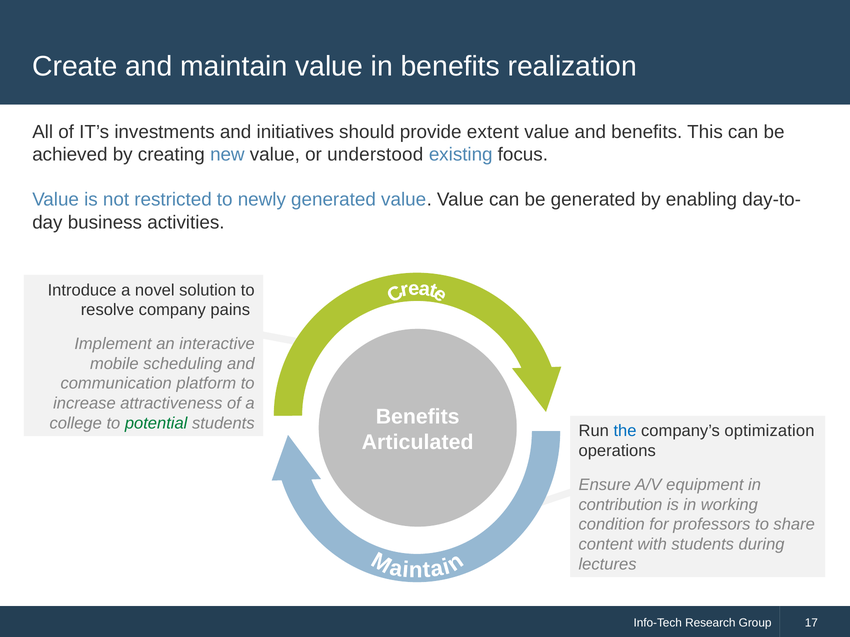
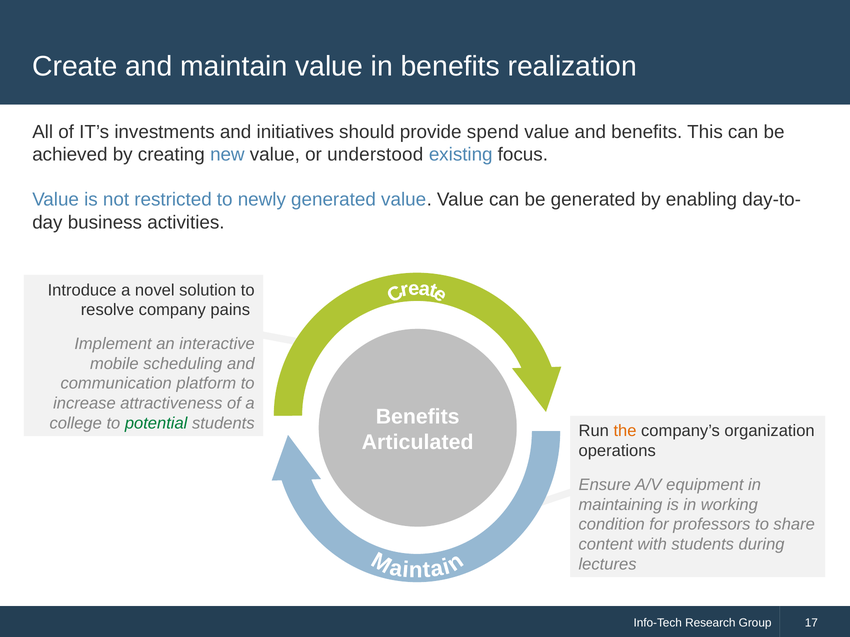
extent: extent -> spend
the colour: blue -> orange
optimization: optimization -> organization
contribution: contribution -> maintaining
